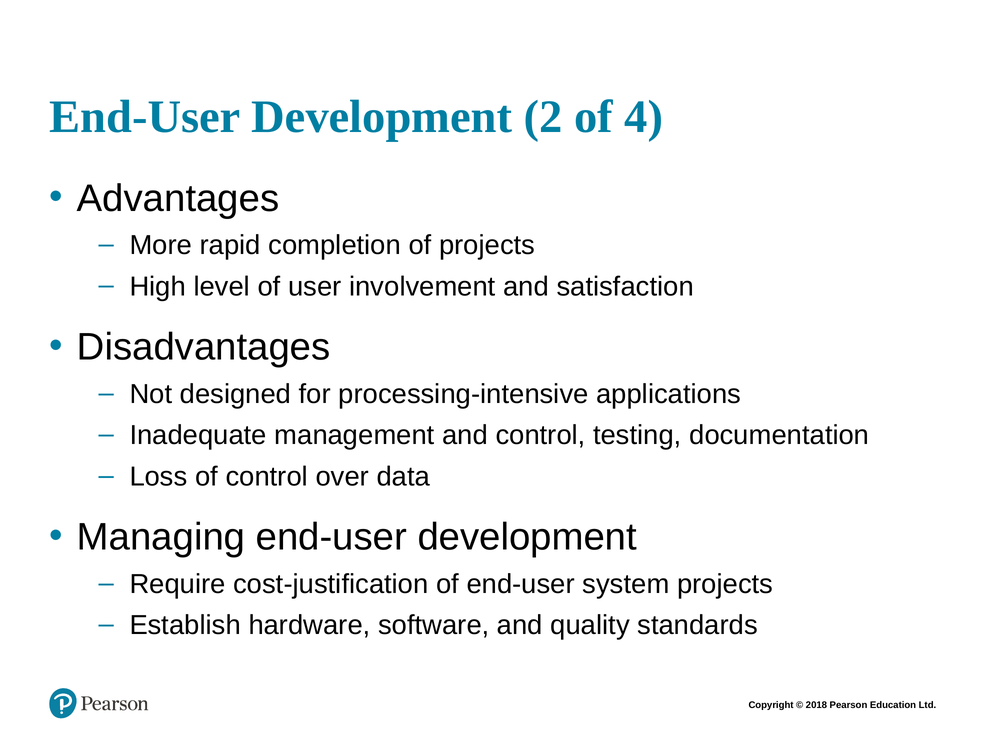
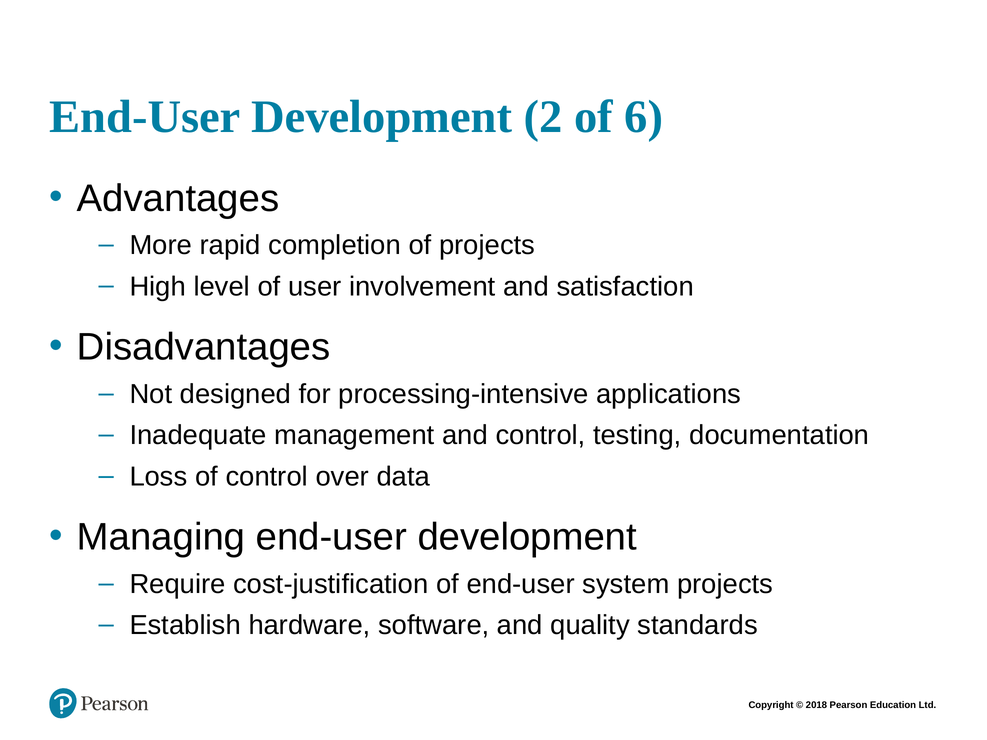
4: 4 -> 6
